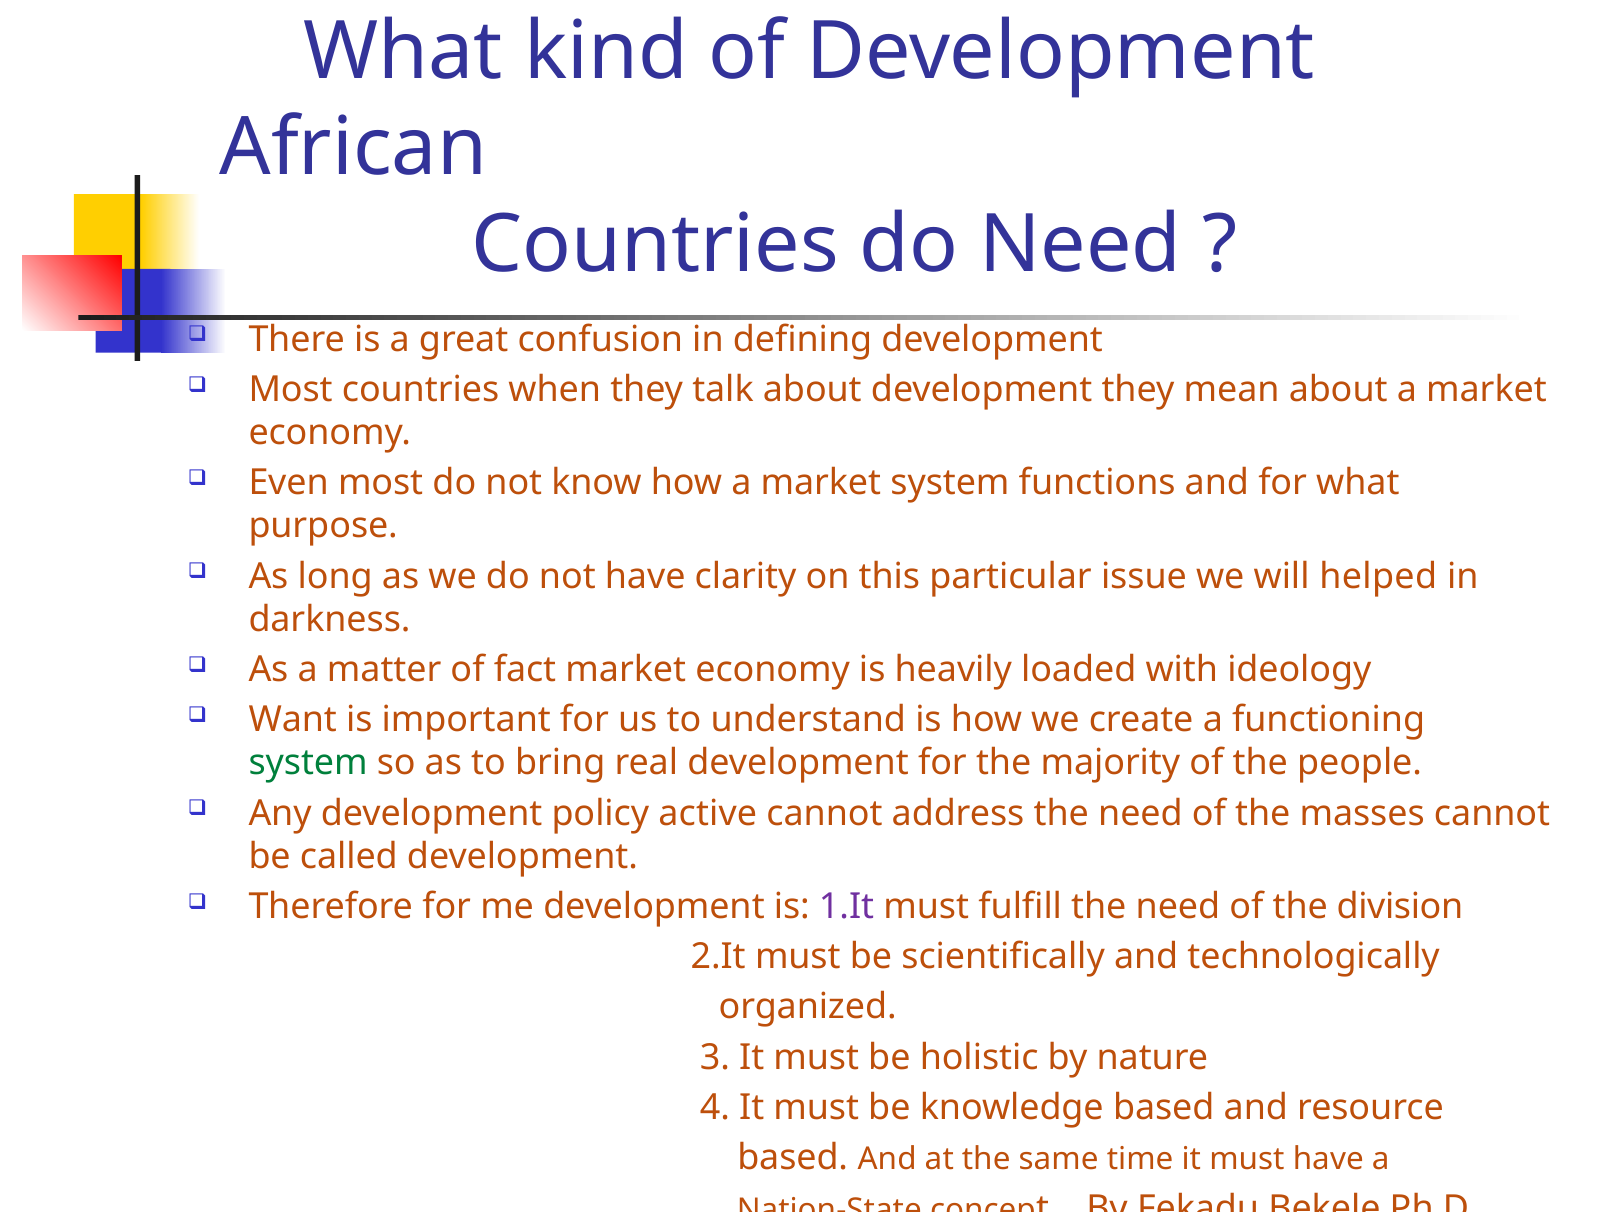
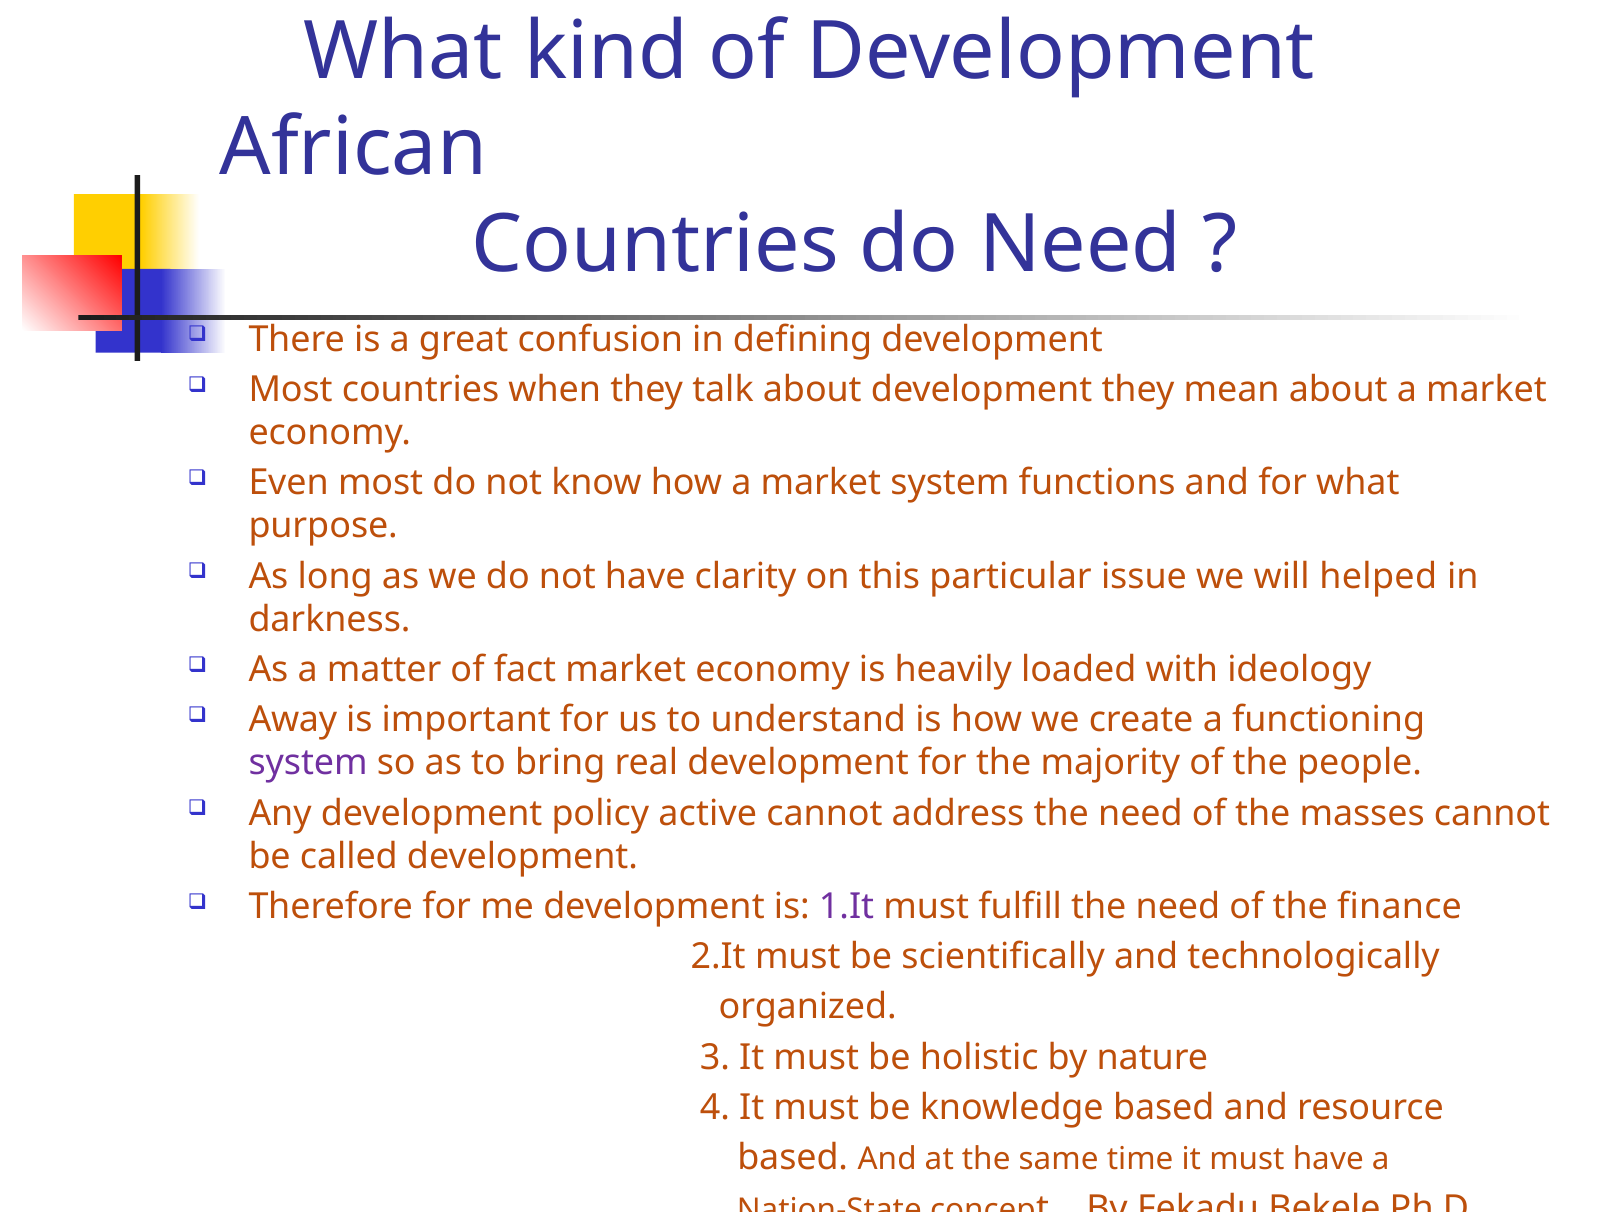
Want: Want -> Away
system at (308, 763) colour: green -> purple
division: division -> finance
